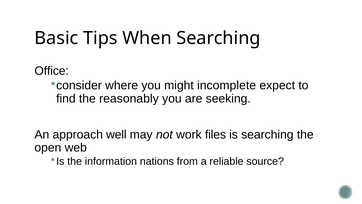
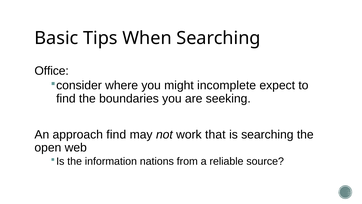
reasonably: reasonably -> boundaries
approach well: well -> find
files: files -> that
